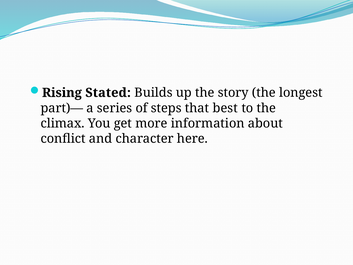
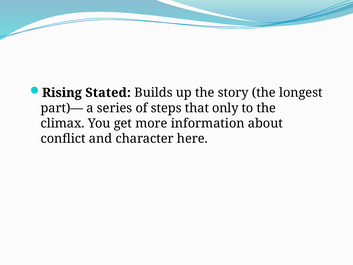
best: best -> only
